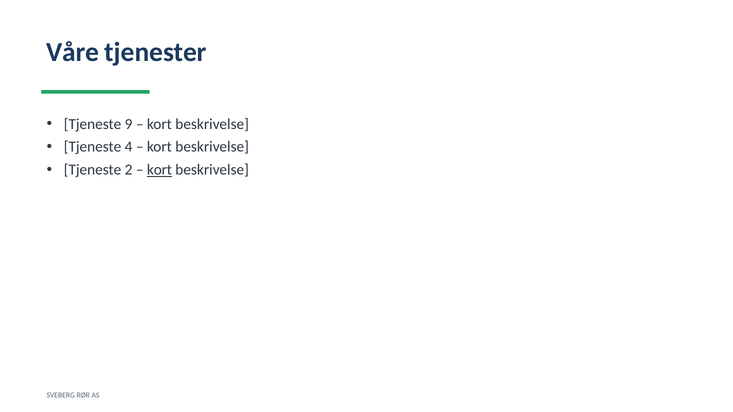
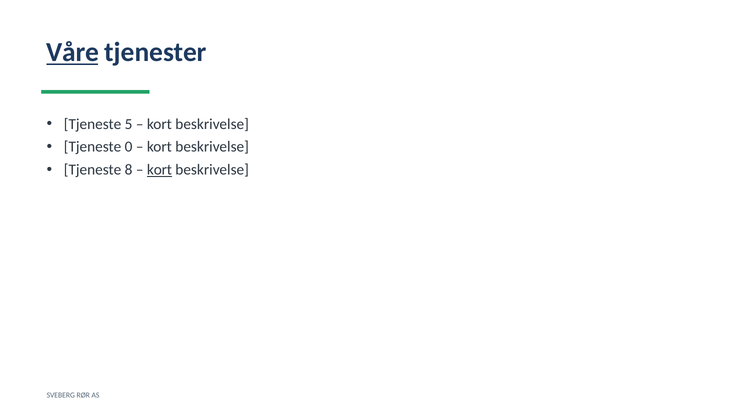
Våre underline: none -> present
9: 9 -> 5
4: 4 -> 0
2: 2 -> 8
